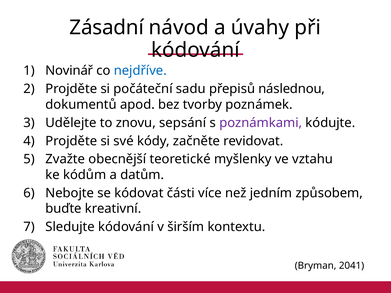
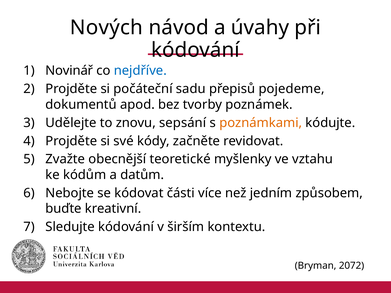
Zásadní: Zásadní -> Nových
následnou: následnou -> pojedeme
poznámkami colour: purple -> orange
2041: 2041 -> 2072
